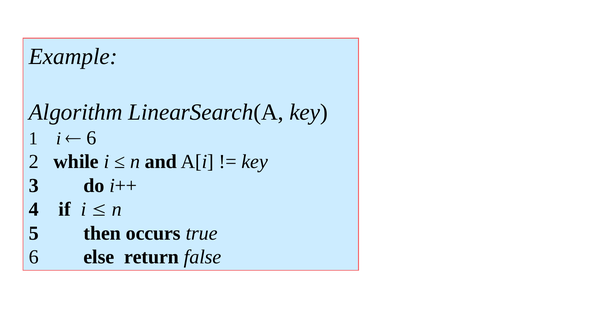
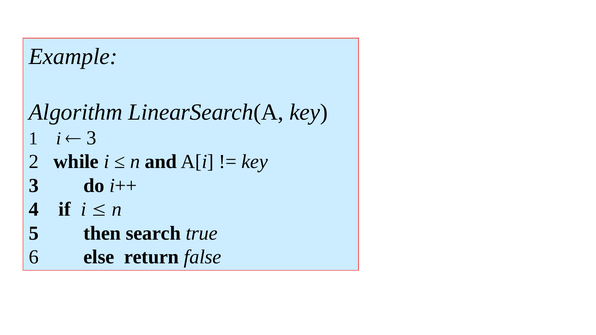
6 at (92, 138): 6 -> 3
occurs: occurs -> search
